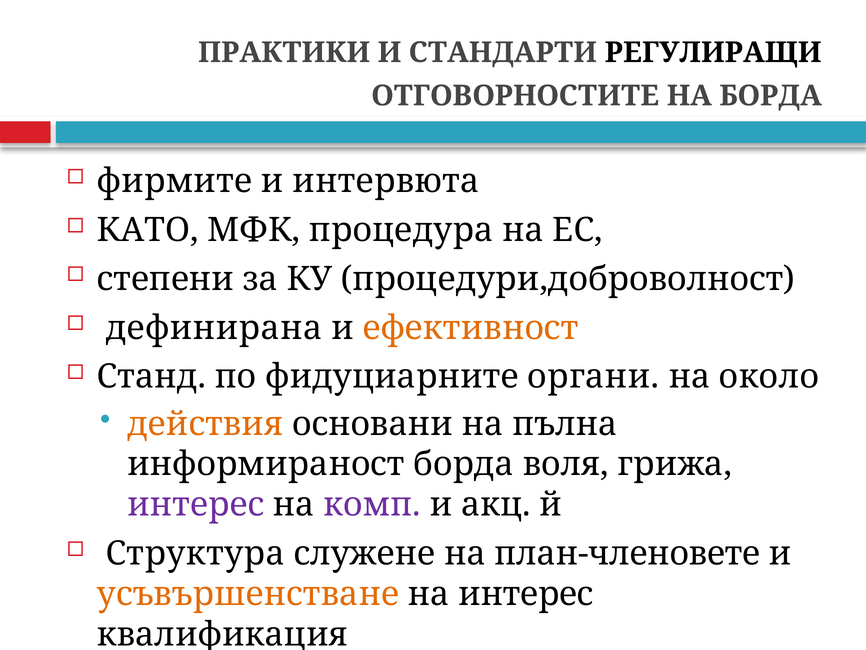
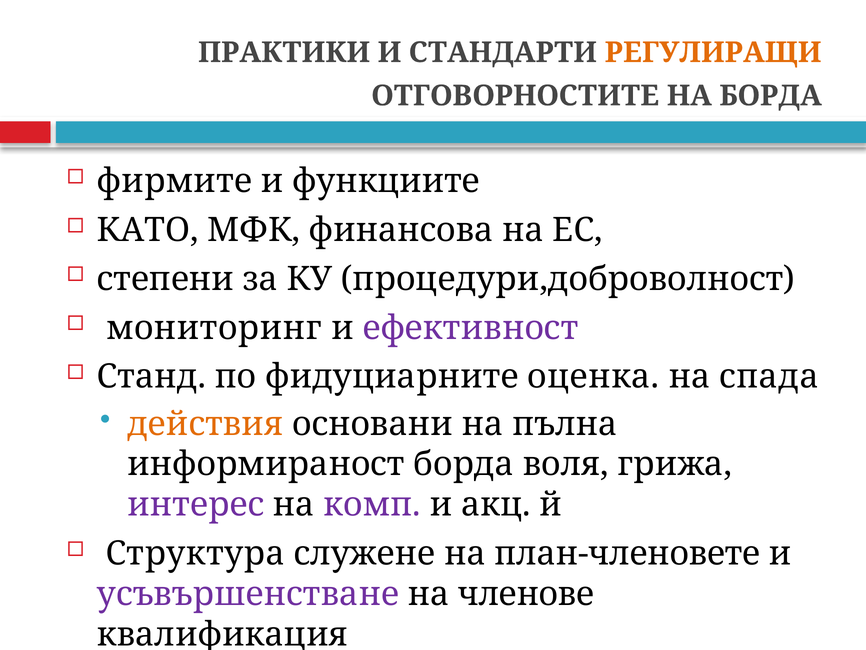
РЕГУЛИРАЩИ colour: black -> orange
интервюта: интервюта -> функциите
процедура: процедура -> финансова
дефинирана: дефинирана -> мониторинг
ефективност colour: orange -> purple
органи: органи -> оценка
около: около -> спада
усъвършенстване colour: orange -> purple
на интерес: интерес -> членове
